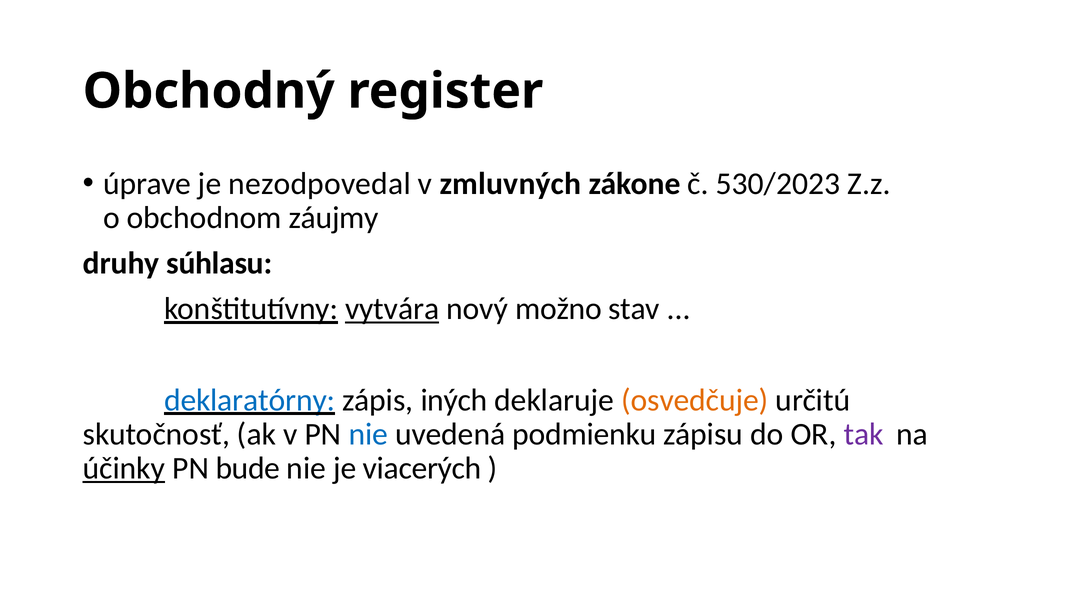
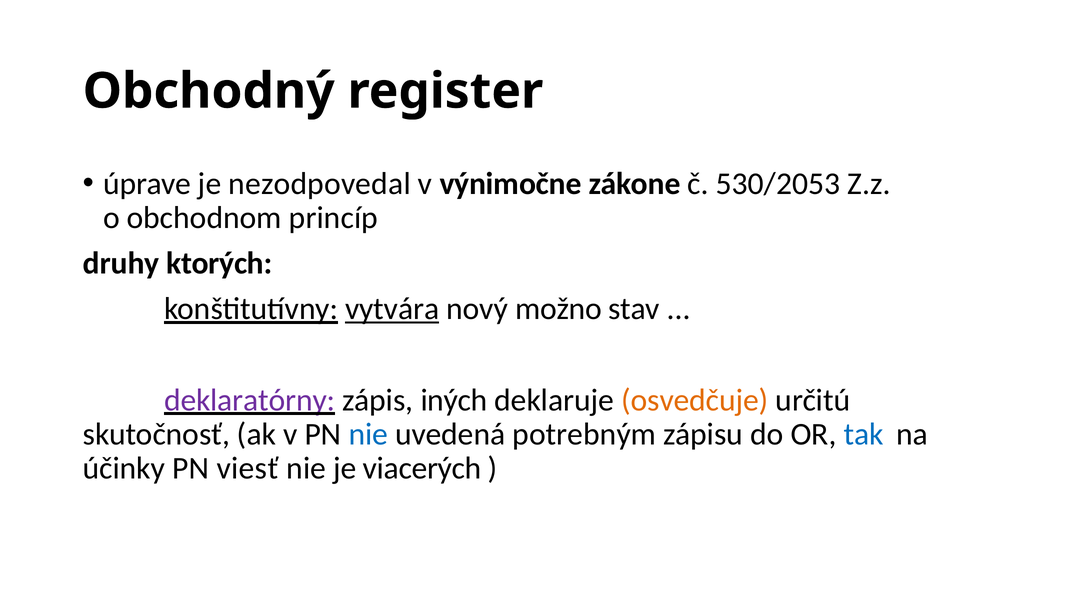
zmluvných: zmluvných -> výnimočne
530/2023: 530/2023 -> 530/2053
záujmy: záujmy -> princíp
súhlasu: súhlasu -> ktorých
deklaratórny colour: blue -> purple
podmienku: podmienku -> potrebným
tak colour: purple -> blue
účinky underline: present -> none
bude: bude -> viesť
